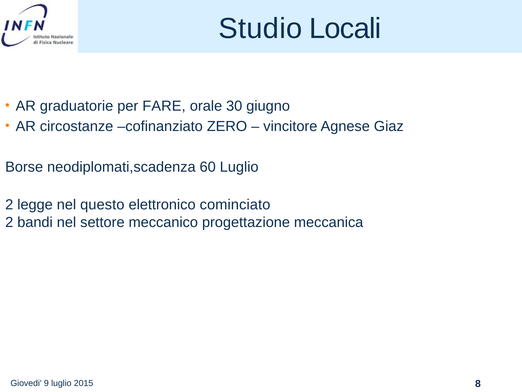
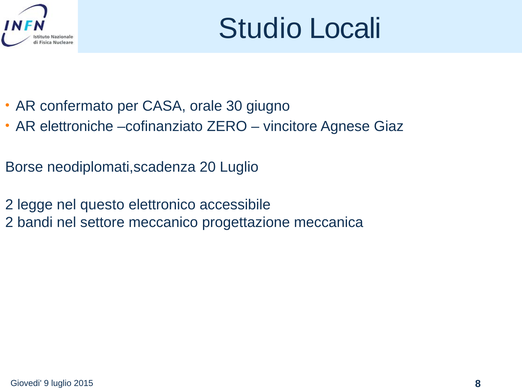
graduatorie: graduatorie -> confermato
FARE: FARE -> CASA
circostanze: circostanze -> elettroniche
60: 60 -> 20
cominciato: cominciato -> accessibile
